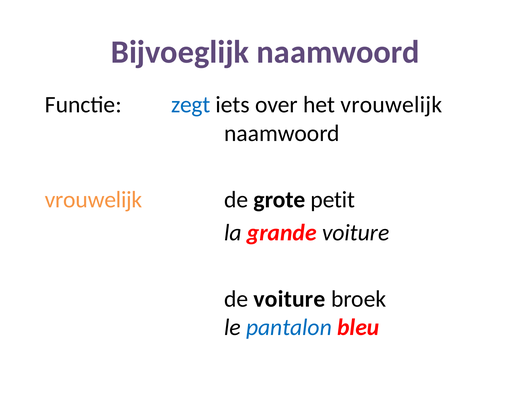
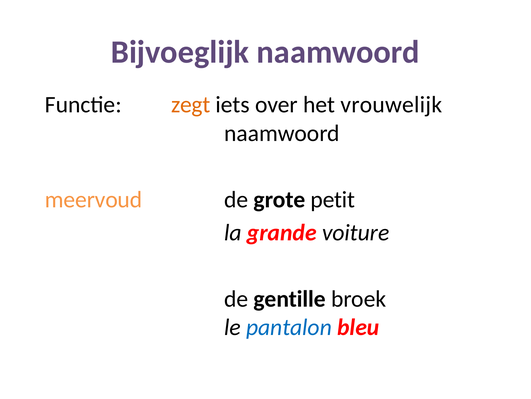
zegt colour: blue -> orange
vrouwelijk at (94, 199): vrouwelijk -> meervoud
de voiture: voiture -> gentille
